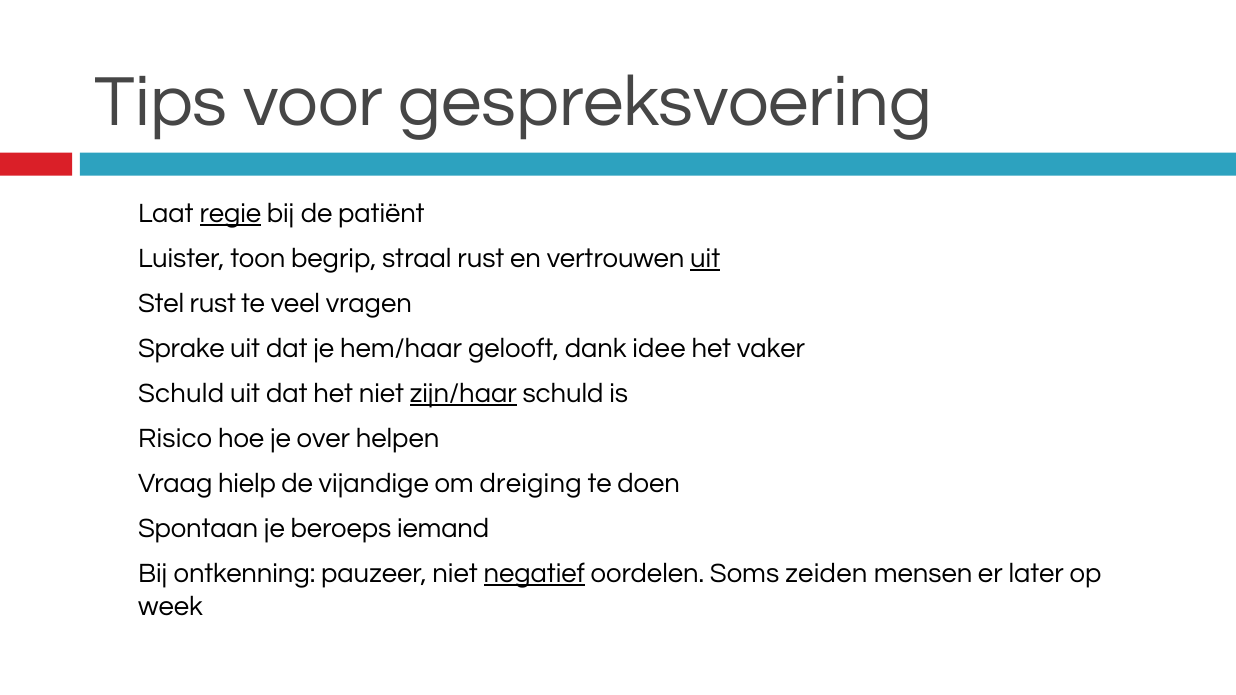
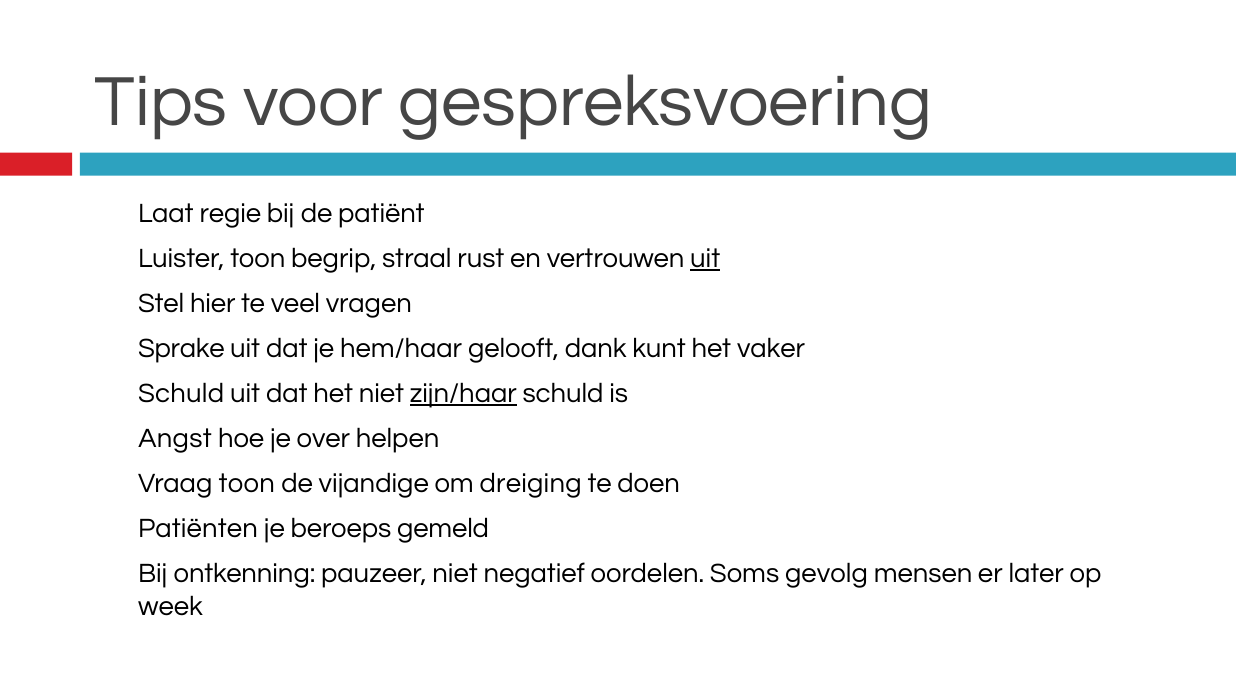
regie underline: present -> none
Stel rust: rust -> hier
idee: idee -> kunt
Risico: Risico -> Angst
Vraag hielp: hielp -> toon
Spontaan: Spontaan -> Patiënten
iemand: iemand -> gemeld
negatief underline: present -> none
zeiden: zeiden -> gevolg
